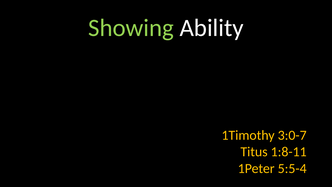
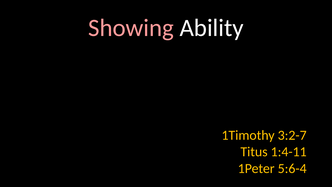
Showing colour: light green -> pink
3:0-7: 3:0-7 -> 3:2-7
1:8-11: 1:8-11 -> 1:4-11
5:5-4: 5:5-4 -> 5:6-4
